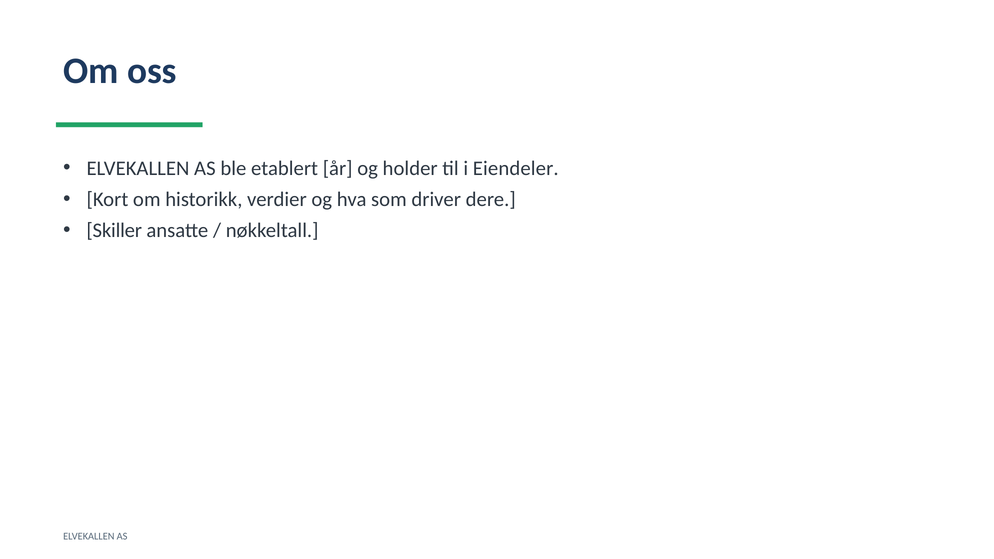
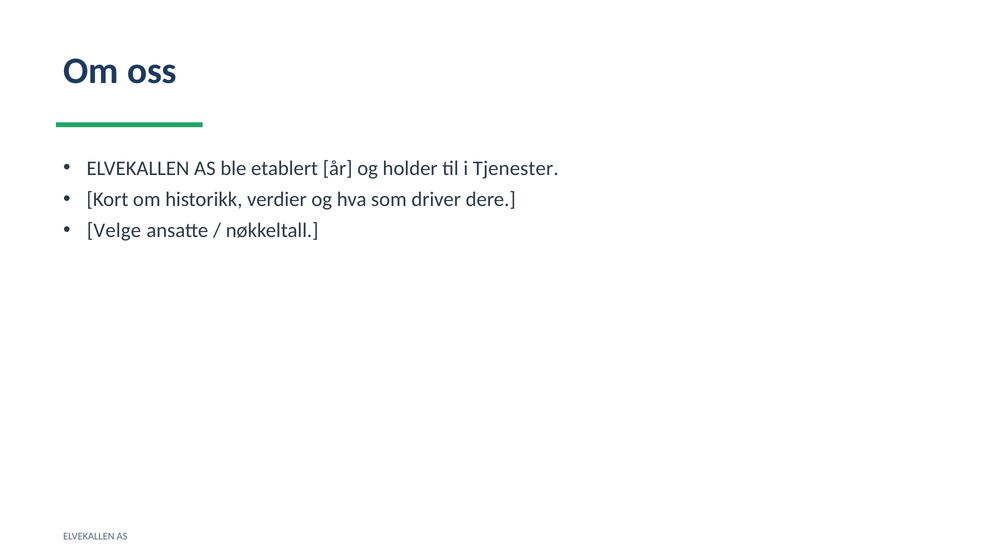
Eiendeler: Eiendeler -> Tjenester
Skiller: Skiller -> Velge
